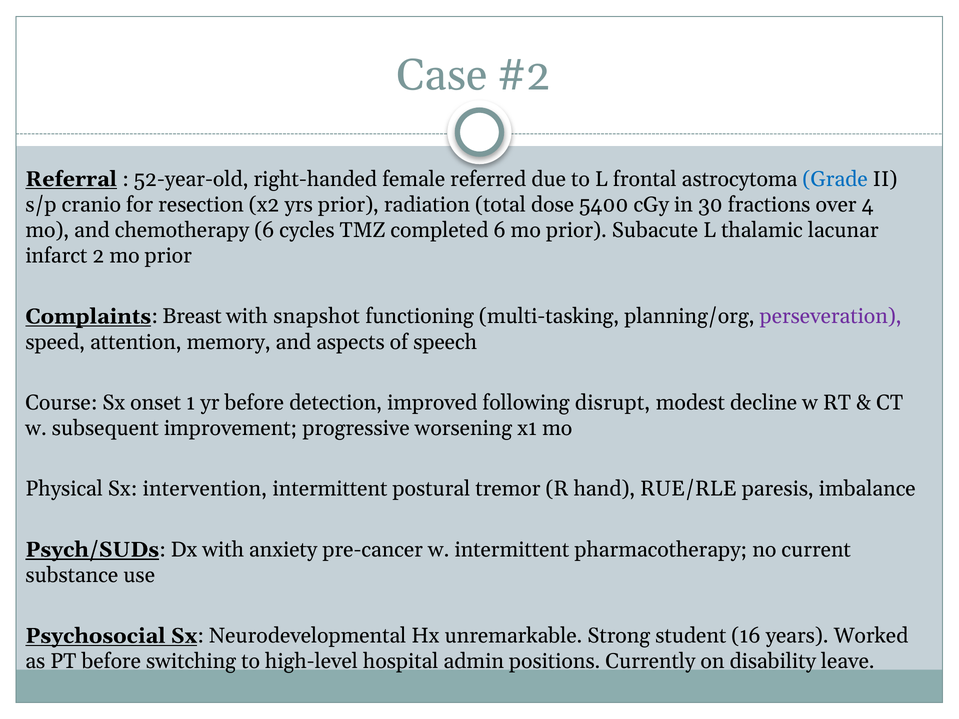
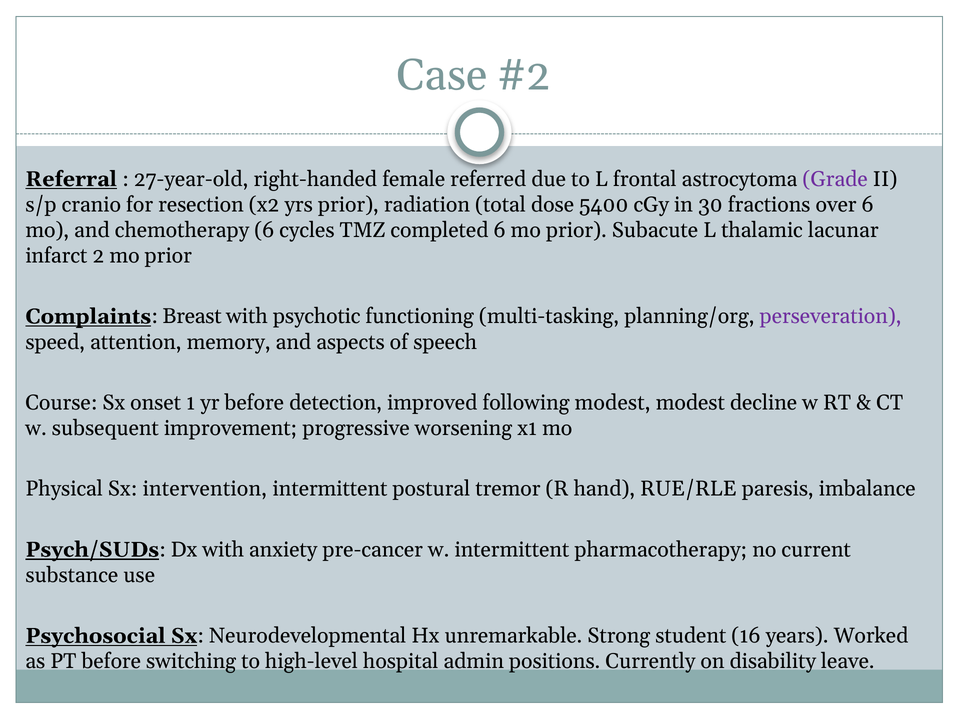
52-year-old: 52-year-old -> 27-year-old
Grade colour: blue -> purple
over 4: 4 -> 6
snapshot: snapshot -> psychotic
following disrupt: disrupt -> modest
